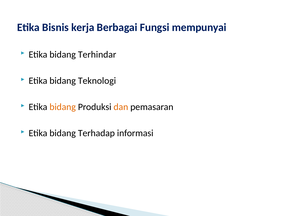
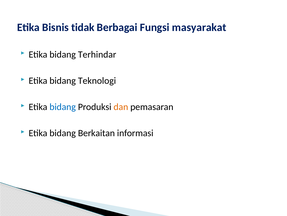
kerja: kerja -> tidak
mempunyai: mempunyai -> masyarakat
bidang at (63, 107) colour: orange -> blue
Terhadap: Terhadap -> Berkaitan
